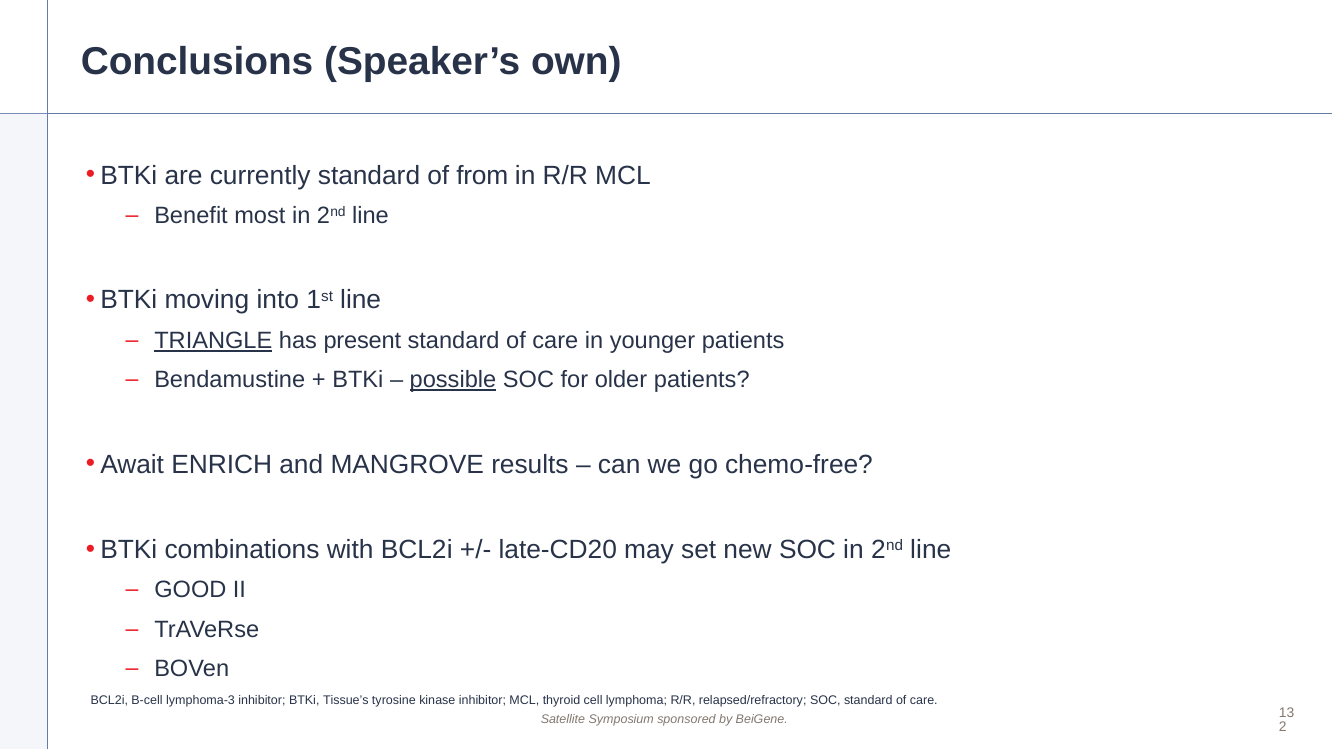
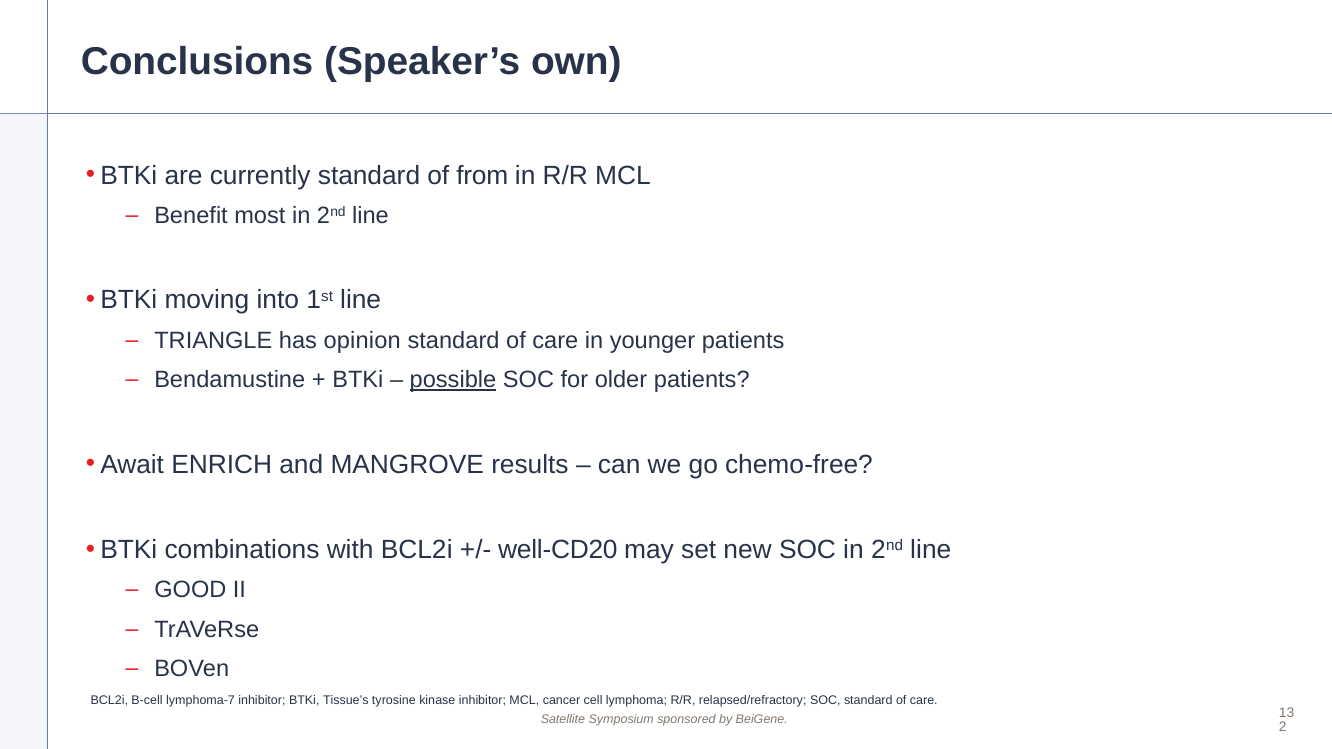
TRIANGLE underline: present -> none
present: present -> opinion
late-CD20: late-CD20 -> well-CD20
lymphoma-3: lymphoma-3 -> lymphoma-7
thyroid: thyroid -> cancer
